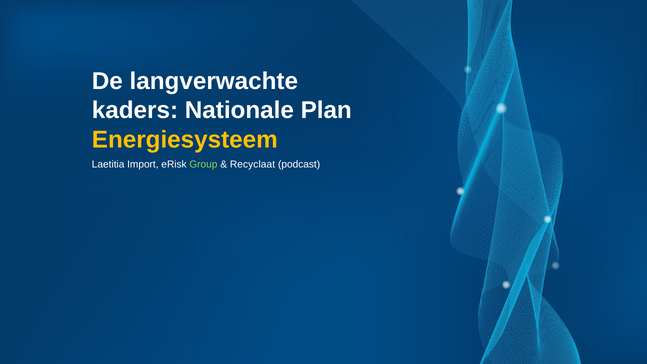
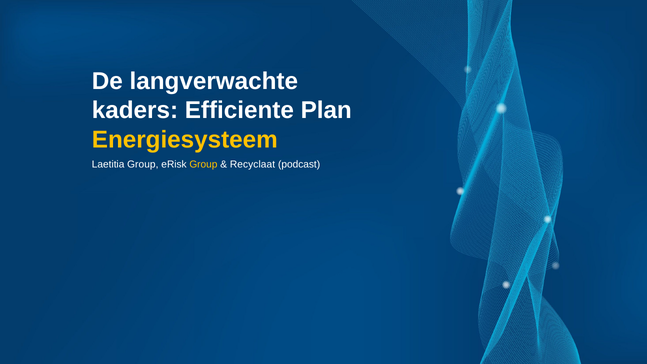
Nationale: Nationale -> Efficiente
Laetitia Import: Import -> Group
Group at (203, 164) colour: light green -> yellow
